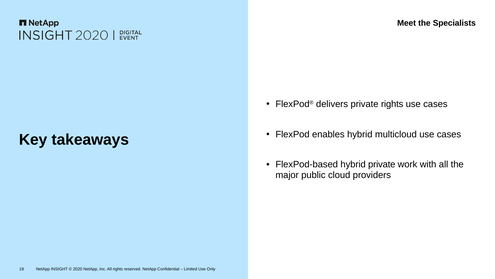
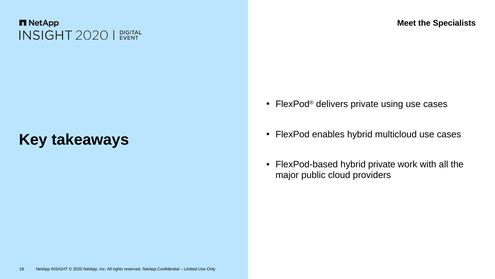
private rights: rights -> using
